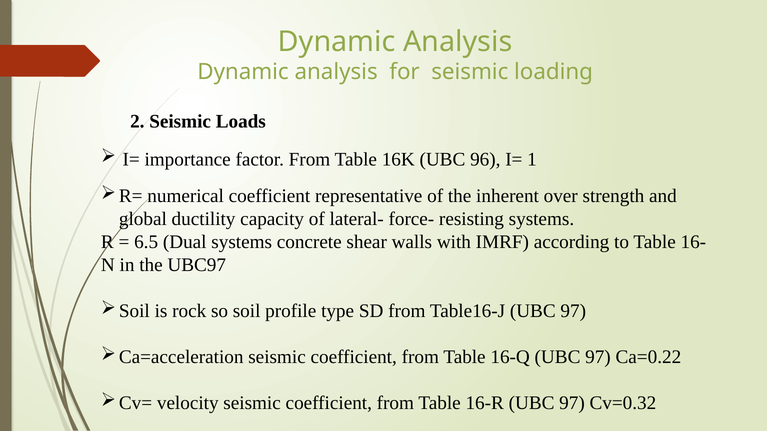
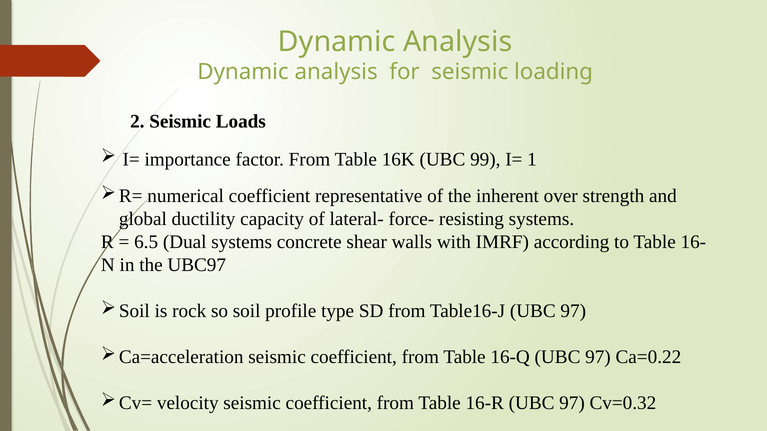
96: 96 -> 99
